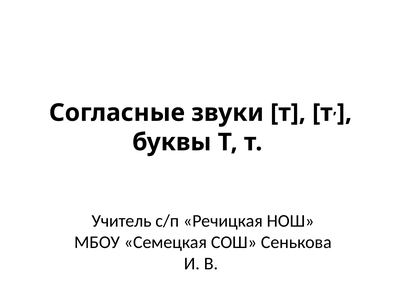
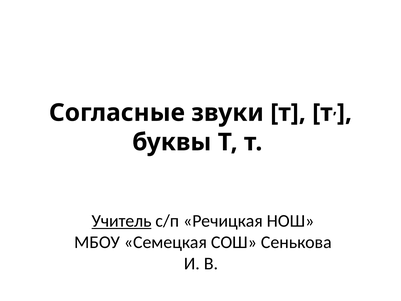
Учитель underline: none -> present
